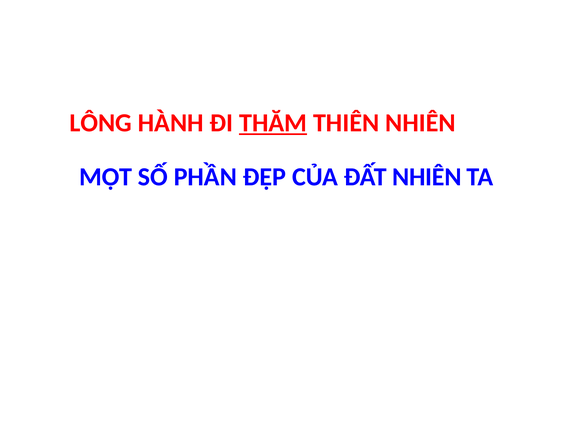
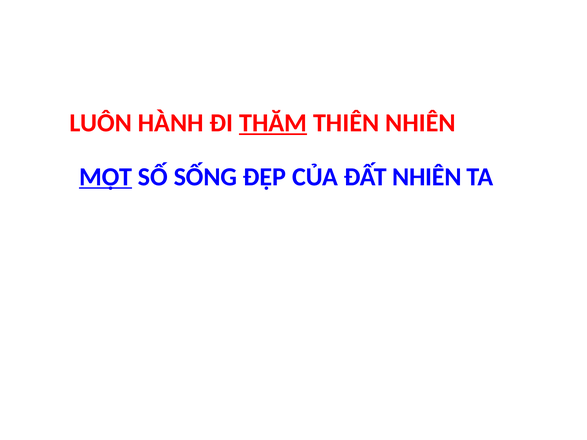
LÔNG: LÔNG -> LUÔN
MỘT underline: none -> present
PHẦN: PHẦN -> SỐNG
